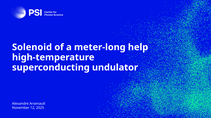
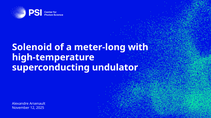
help: help -> with
